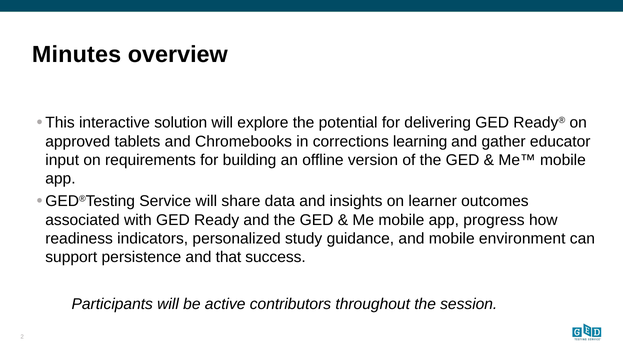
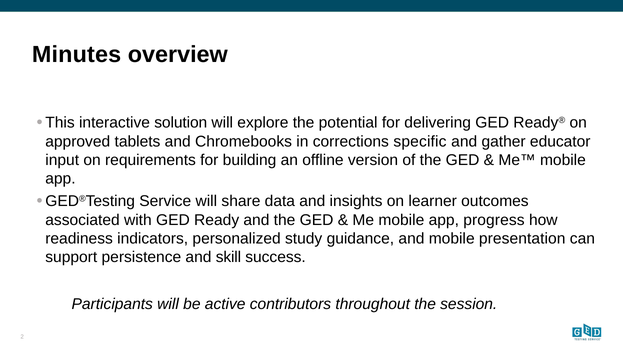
learning: learning -> specific
environment: environment -> presentation
that: that -> skill
